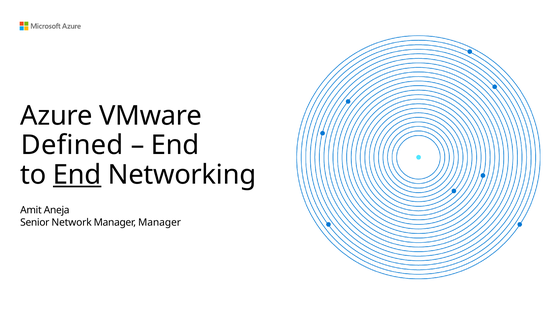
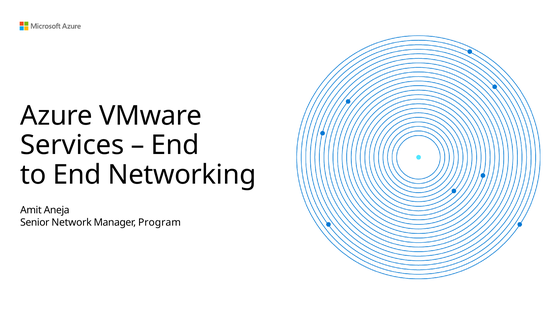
Defined: Defined -> Services
End at (77, 175) underline: present -> none
Manager Manager: Manager -> Program
